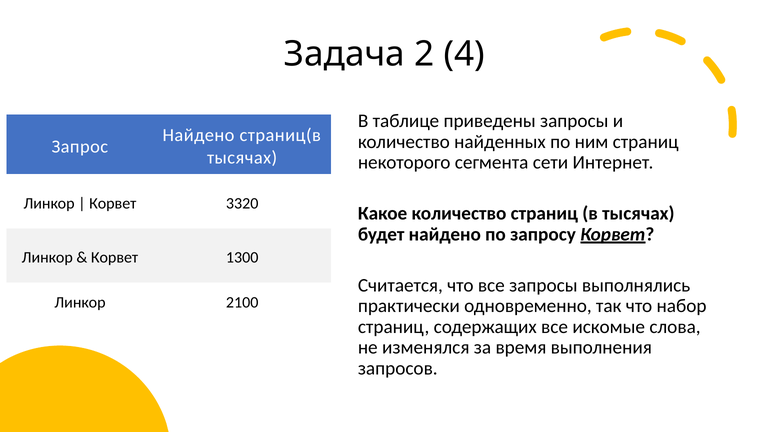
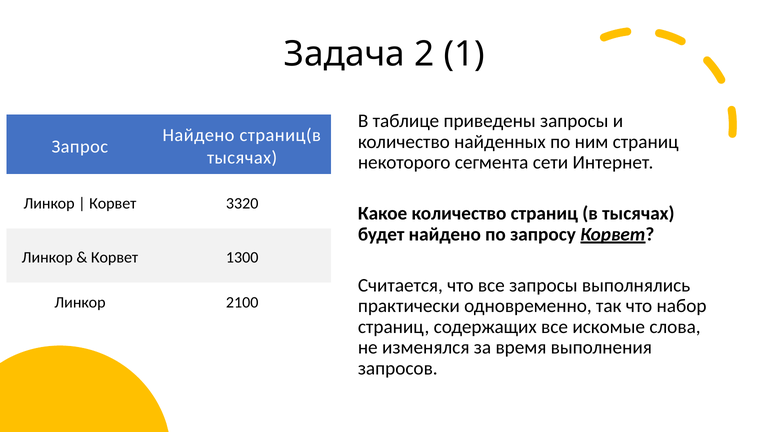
4: 4 -> 1
